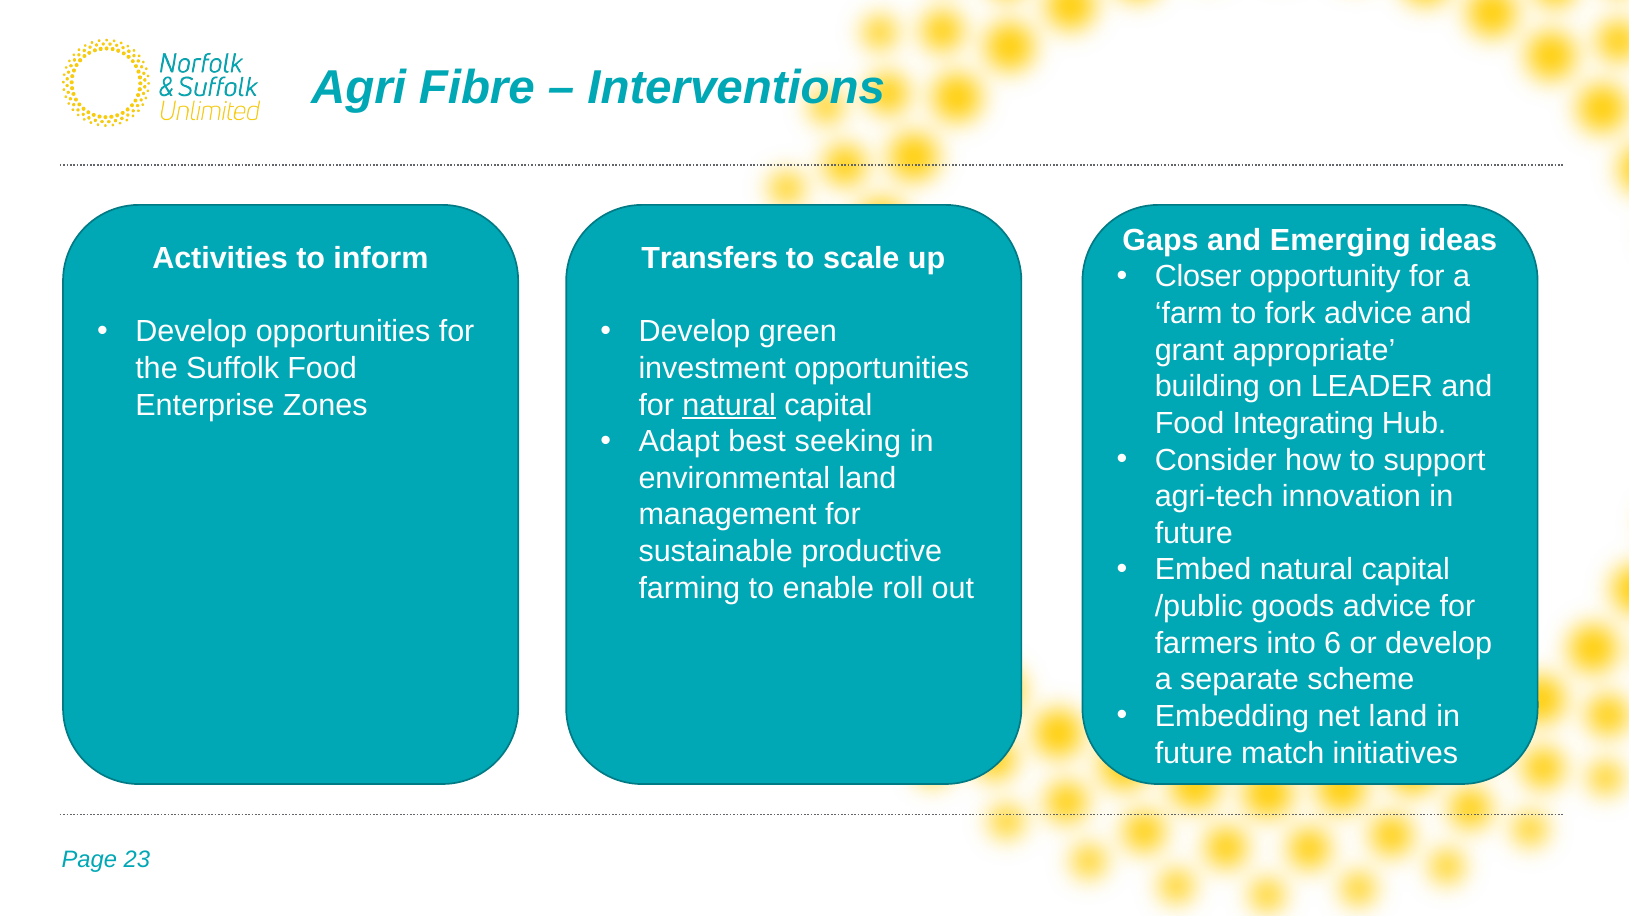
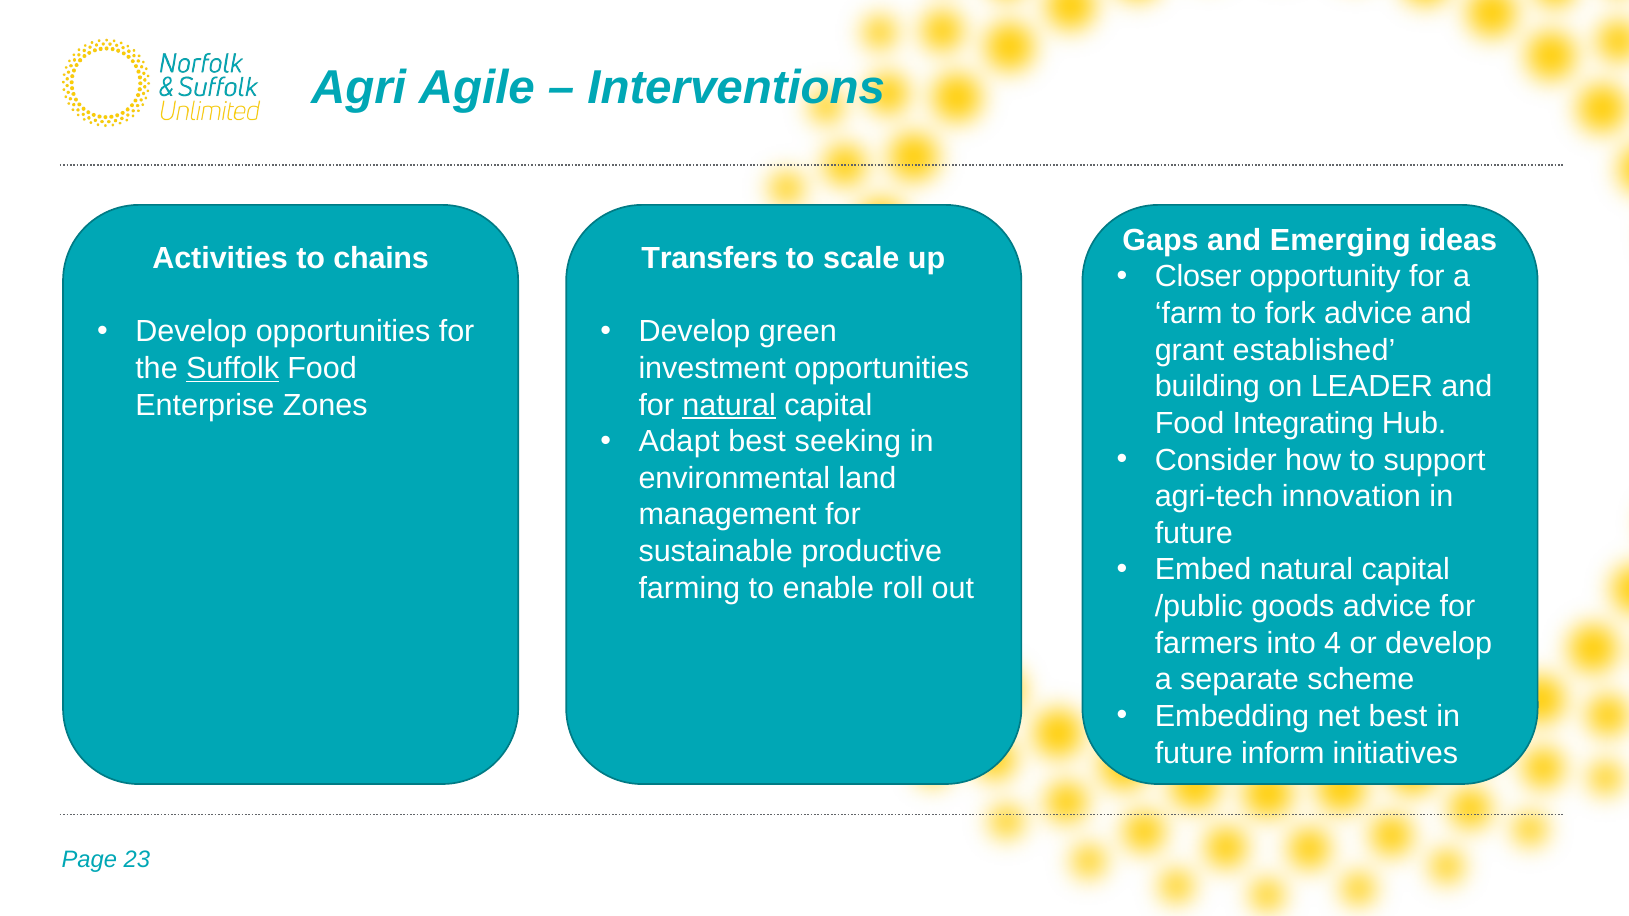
Fibre: Fibre -> Agile
inform: inform -> chains
appropriate: appropriate -> established
Suffolk underline: none -> present
6: 6 -> 4
net land: land -> best
match: match -> inform
